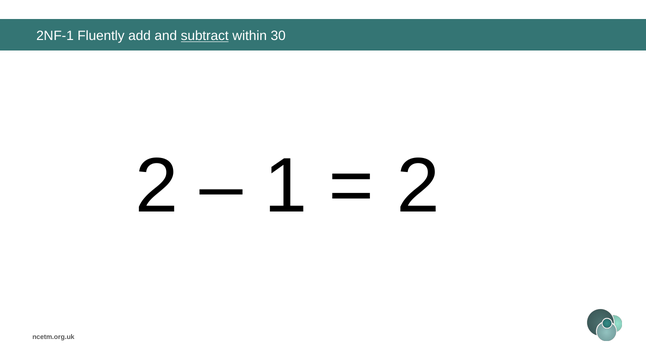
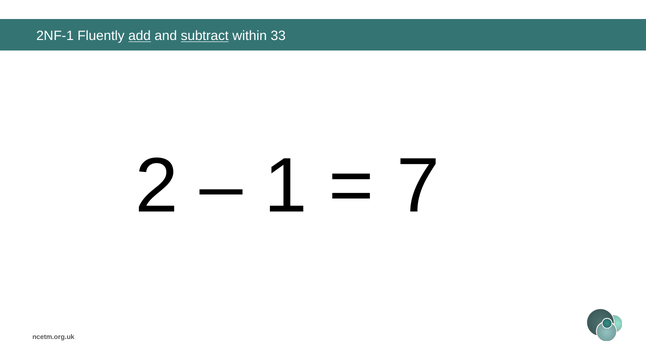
add underline: none -> present
30: 30 -> 33
2 at (418, 186): 2 -> 7
